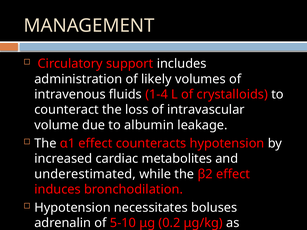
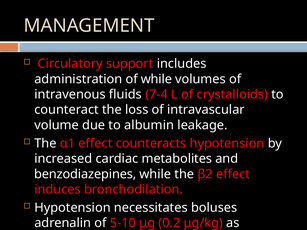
of likely: likely -> while
1-4: 1-4 -> 7-4
underestimated: underestimated -> benzodiazepines
